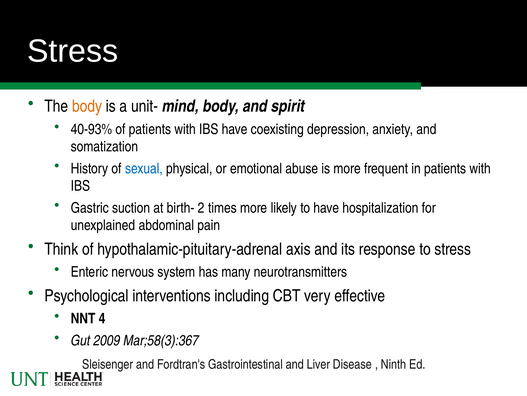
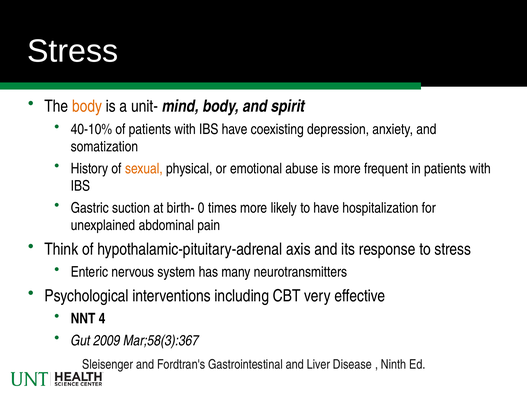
40-93%: 40-93% -> 40-10%
sexual colour: blue -> orange
2: 2 -> 0
